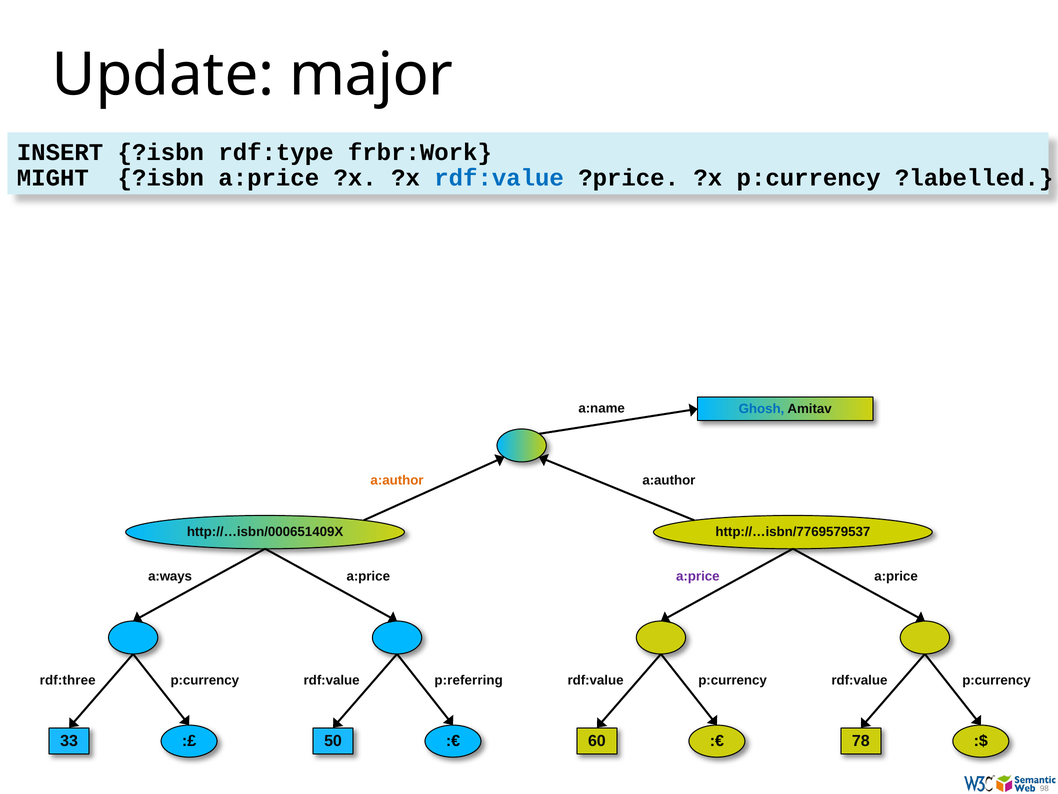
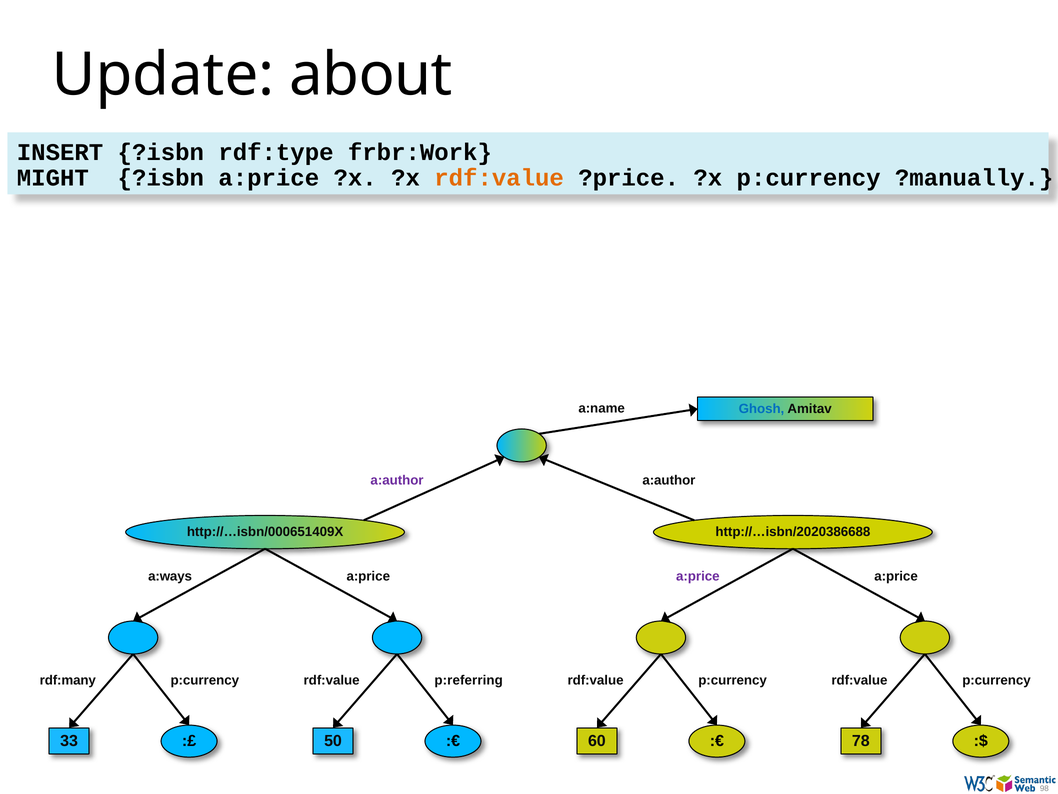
major: major -> about
rdf:value at (499, 177) colour: blue -> orange
?labelled: ?labelled -> ?manually
a:author at (397, 480) colour: orange -> purple
http://…isbn/7769579537: http://…isbn/7769579537 -> http://…isbn/2020386688
rdf:three: rdf:three -> rdf:many
